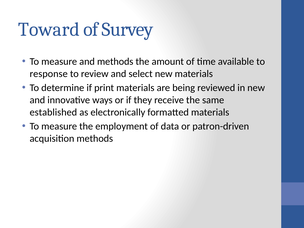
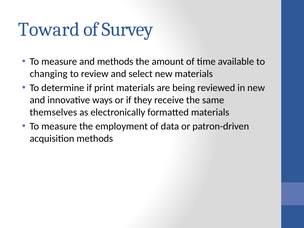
response: response -> changing
established: established -> themselves
